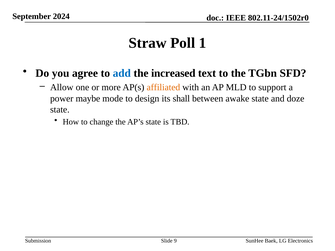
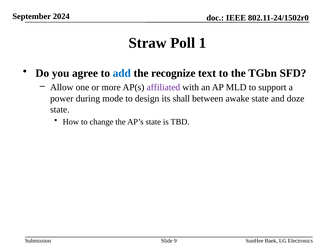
increased: increased -> recognize
affiliated colour: orange -> purple
maybe: maybe -> during
